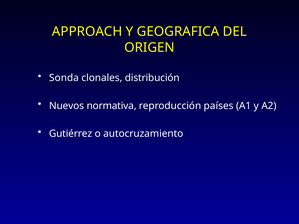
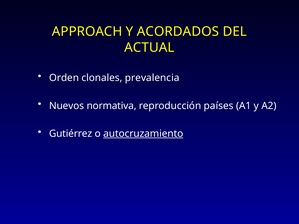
GEOGRAFICA: GEOGRAFICA -> ACORDADOS
ORIGEN: ORIGEN -> ACTUAL
Sonda: Sonda -> Orden
distribución: distribución -> prevalencia
autocruzamiento underline: none -> present
